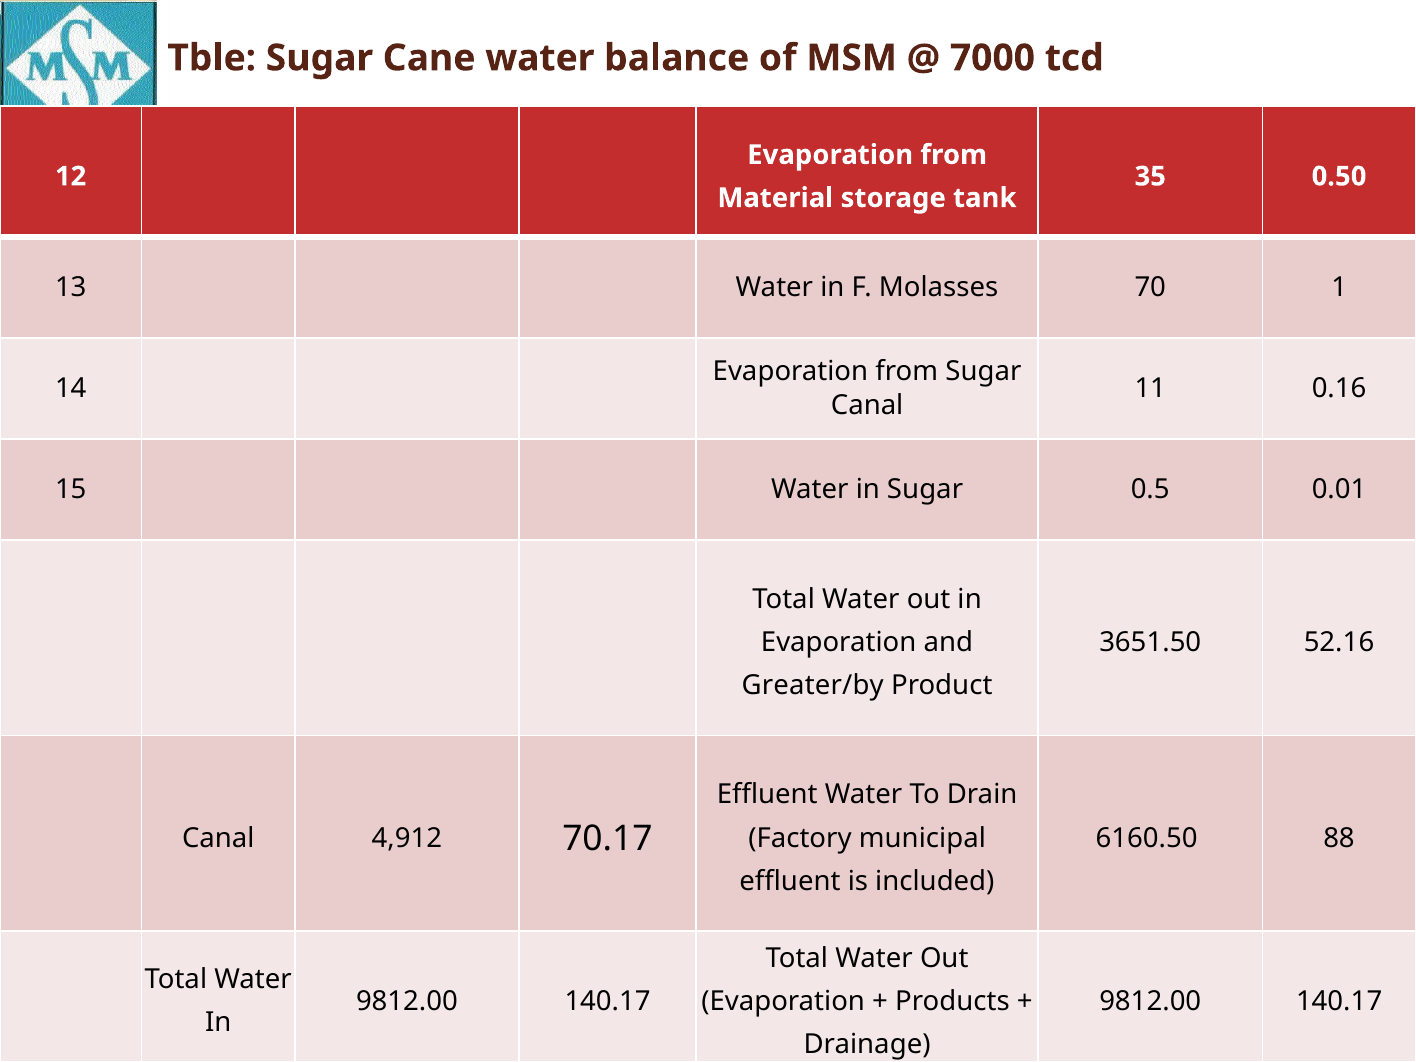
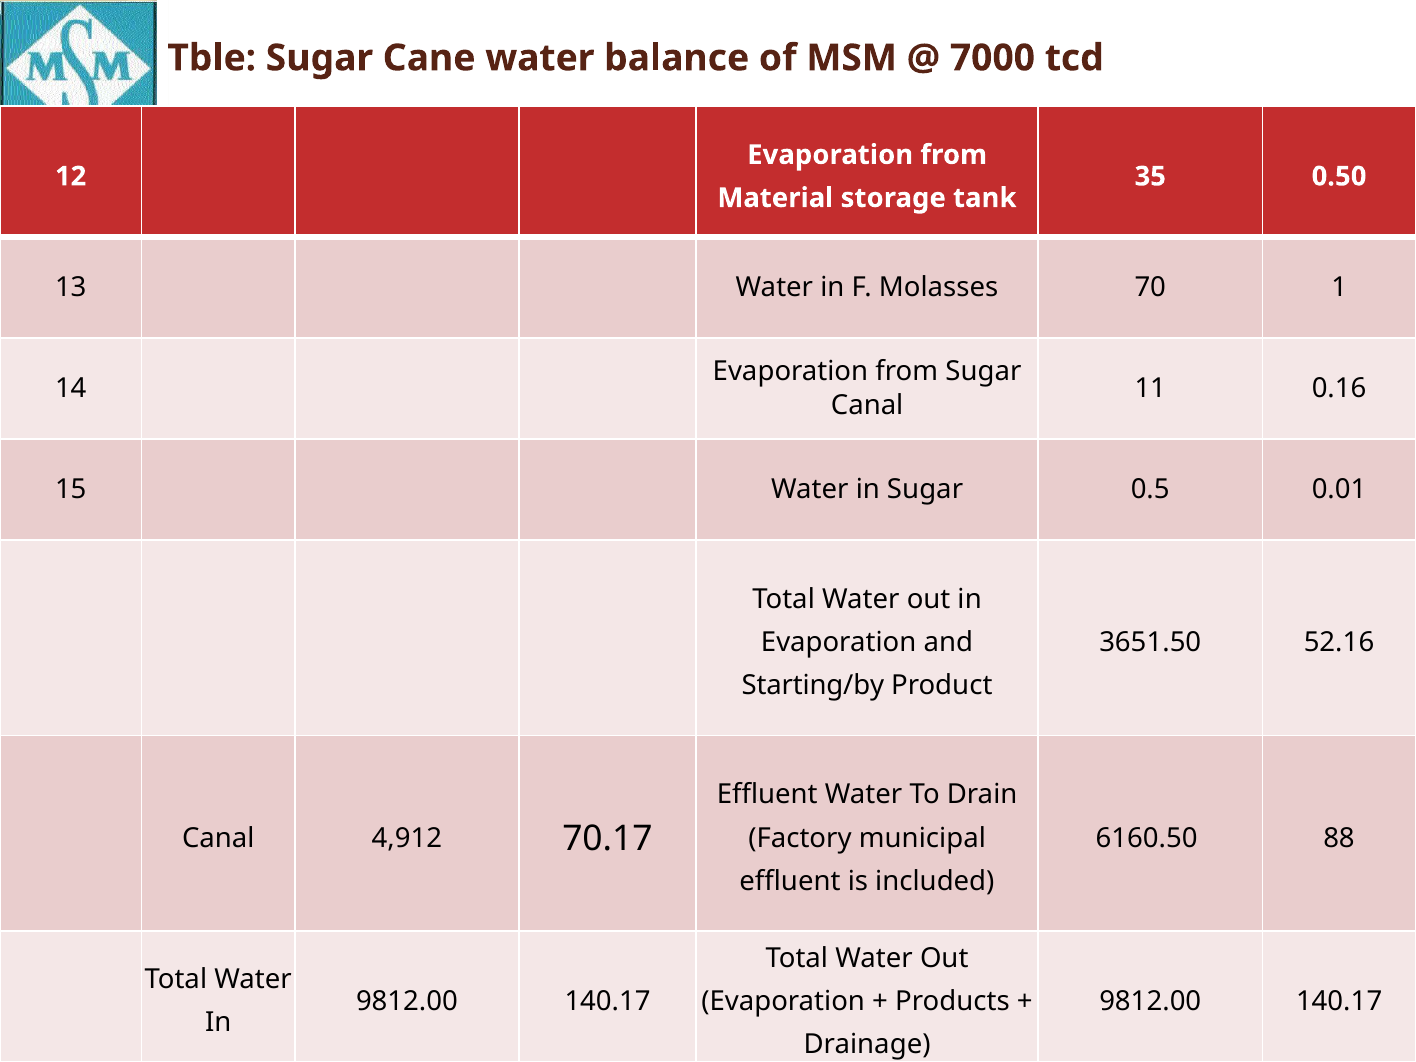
Greater/by: Greater/by -> Starting/by
